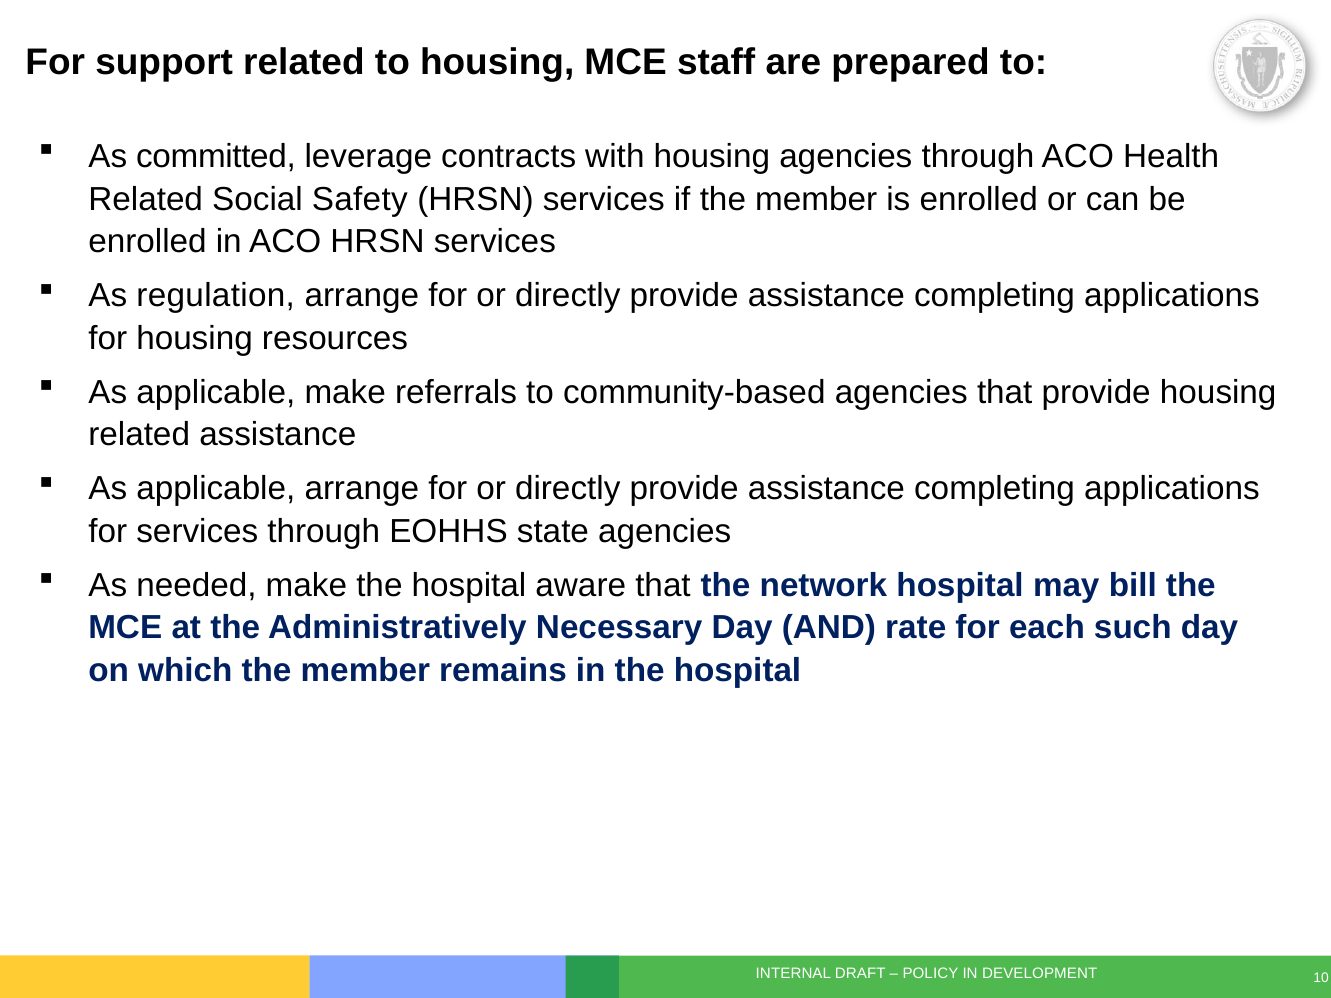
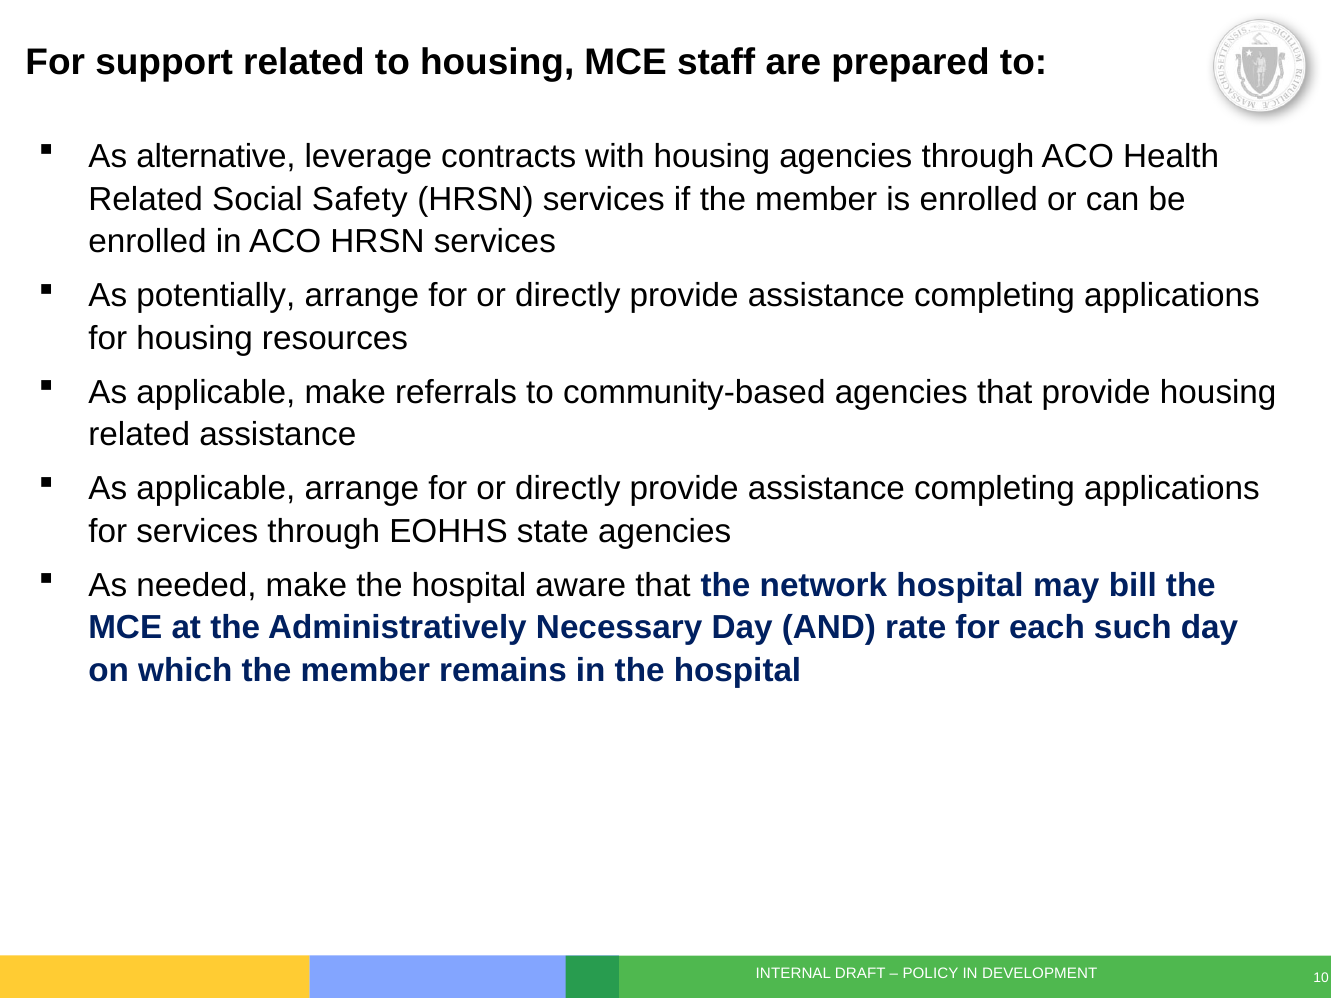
committed: committed -> alternative
regulation: regulation -> potentially
